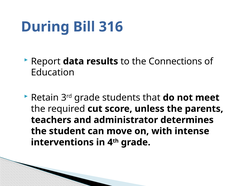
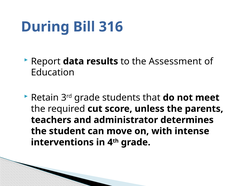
Connections: Connections -> Assessment
